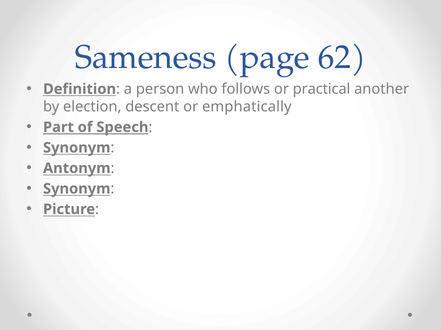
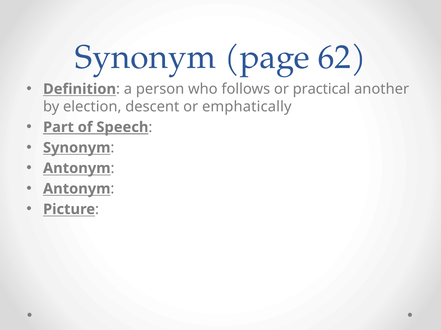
Sameness at (146, 57): Sameness -> Synonym
Synonym at (77, 189): Synonym -> Antonym
